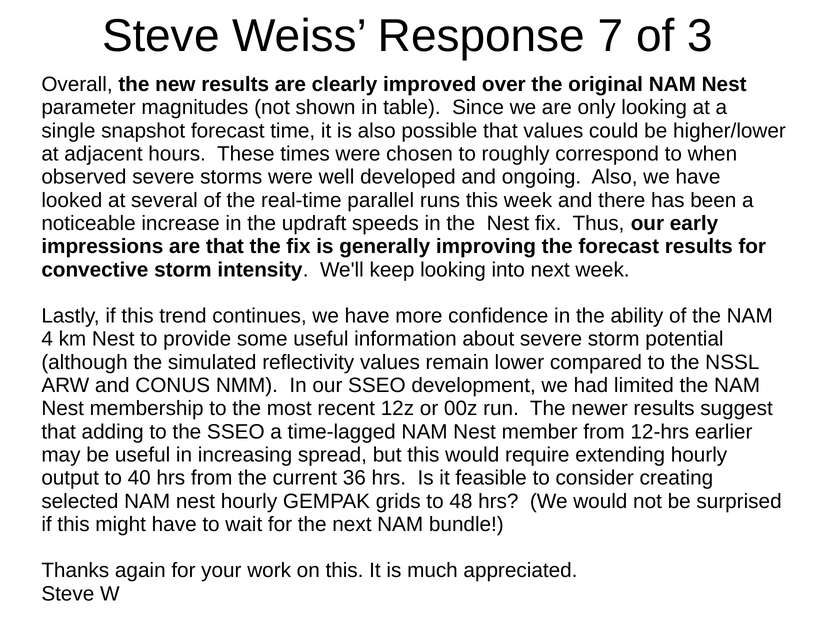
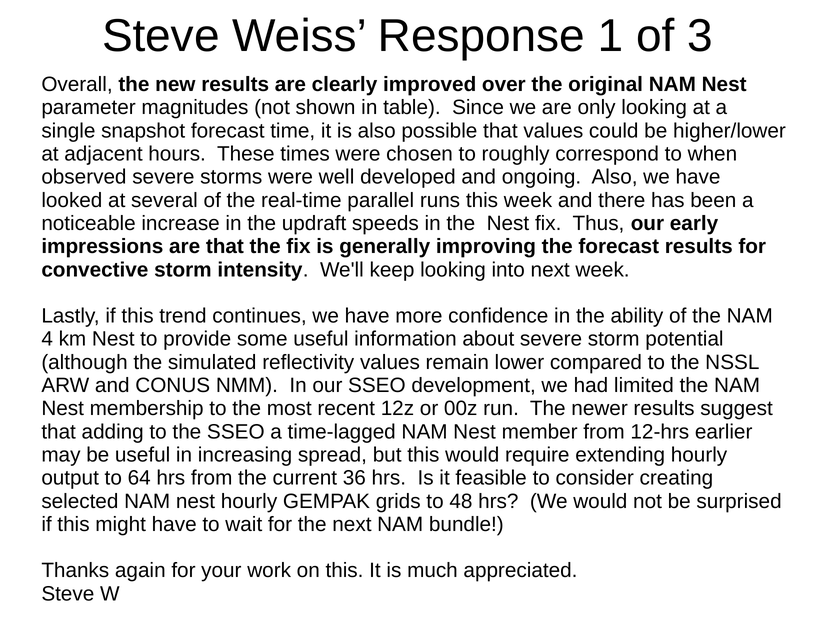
7: 7 -> 1
40: 40 -> 64
